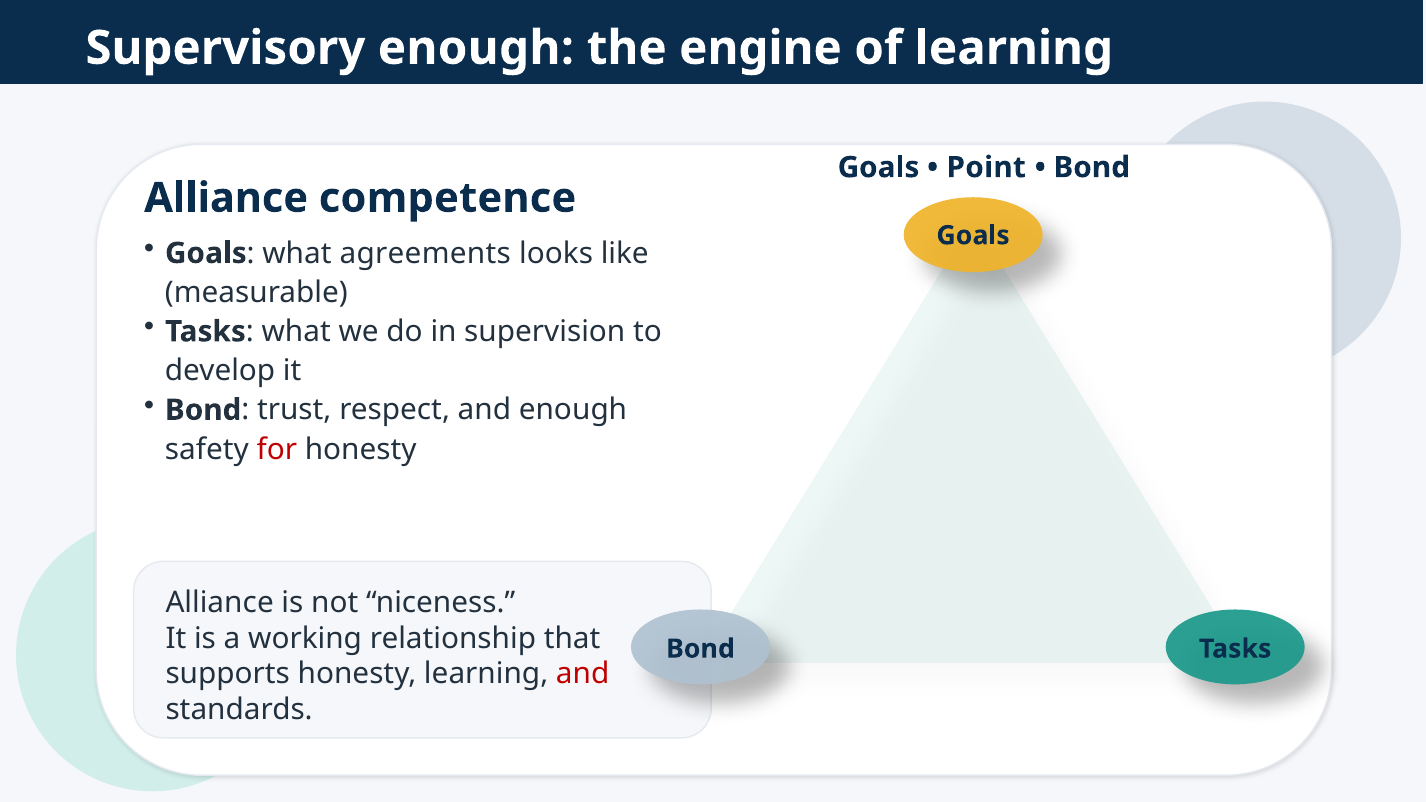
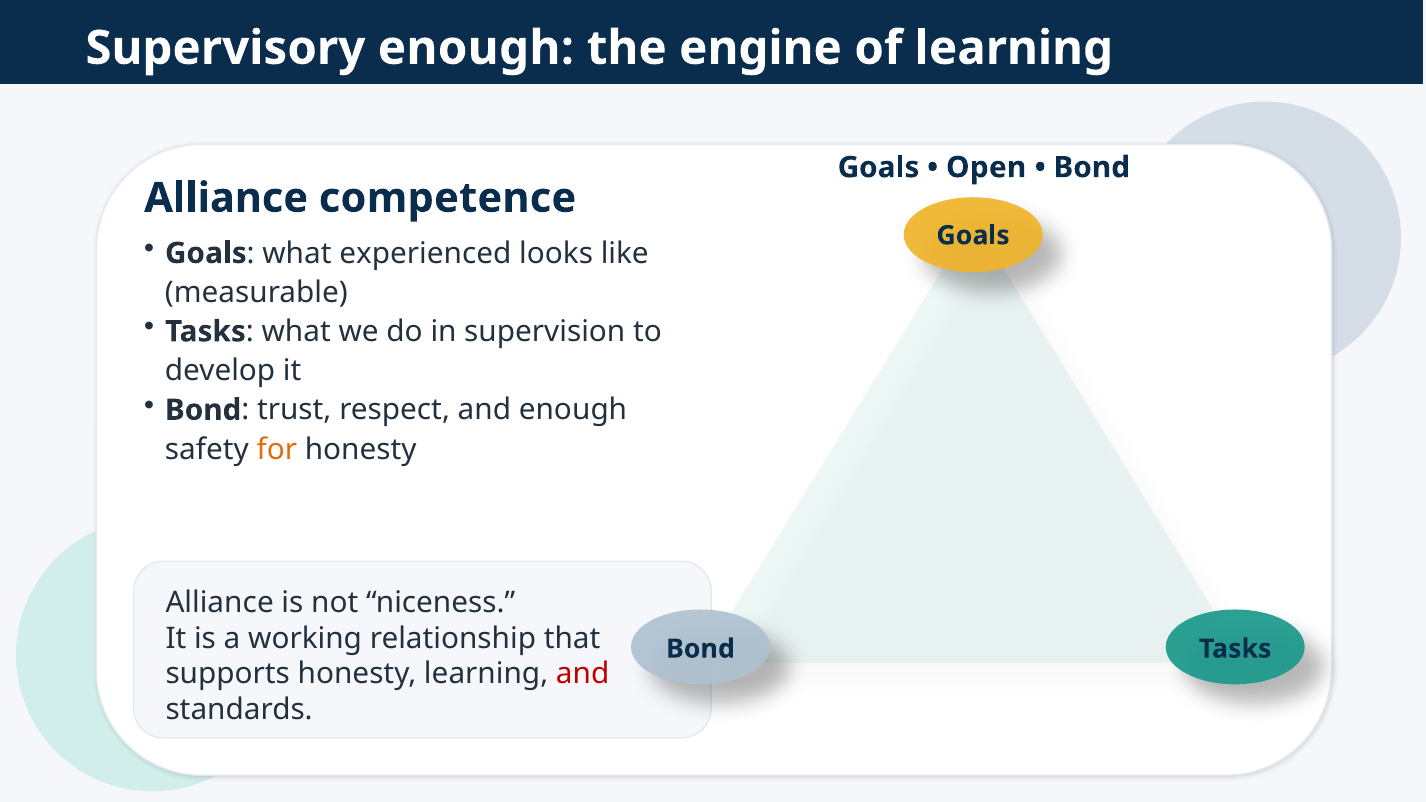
Point: Point -> Open
agreements: agreements -> experienced
for colour: red -> orange
